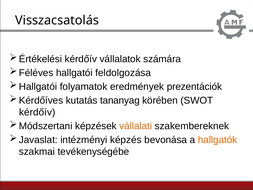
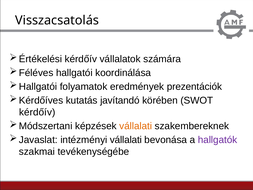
feldolgozása: feldolgozása -> koordinálása
tananyag: tananyag -> javítandó
intézményi képzés: képzés -> vállalati
hallgatók colour: orange -> purple
